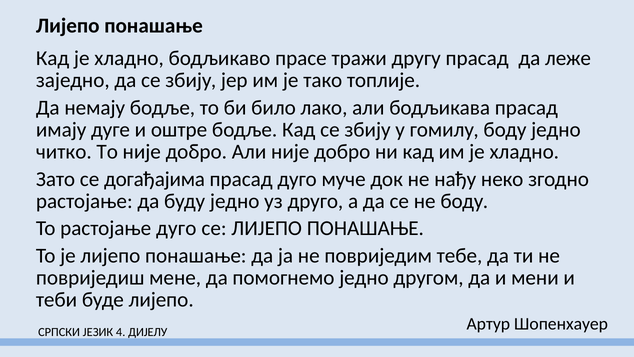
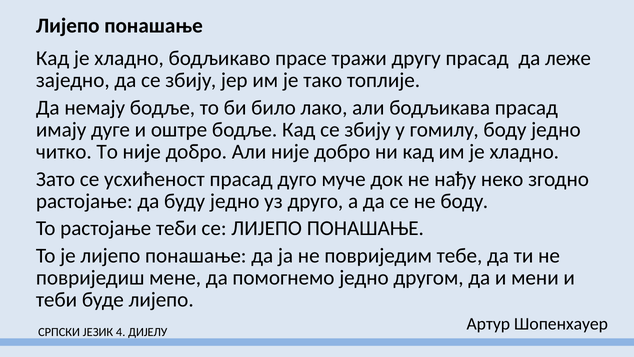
догађајима: догађајима -> усхићеност
растојање дуго: дуго -> теби
